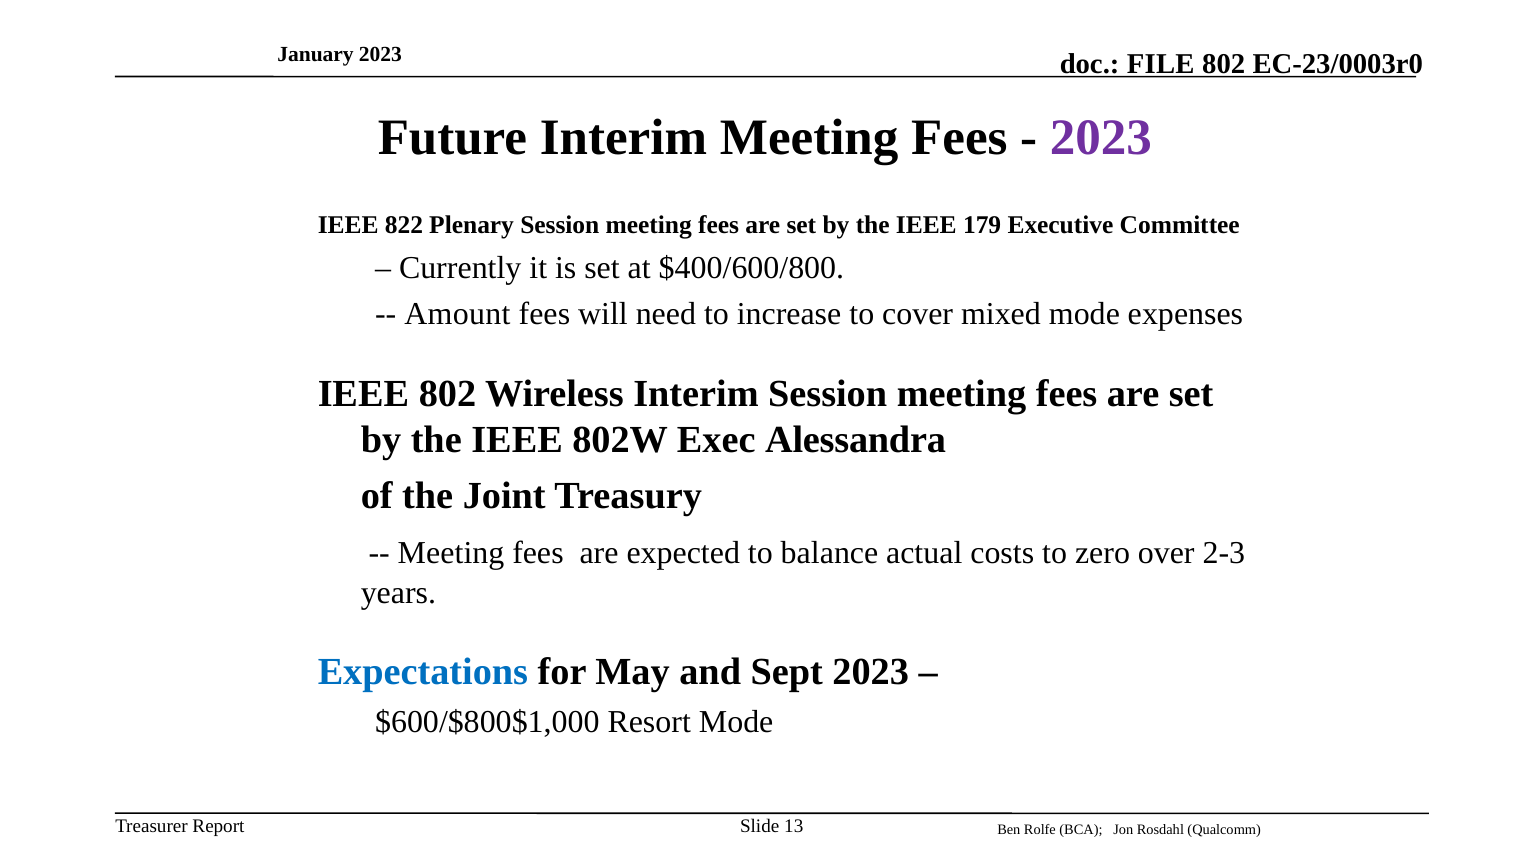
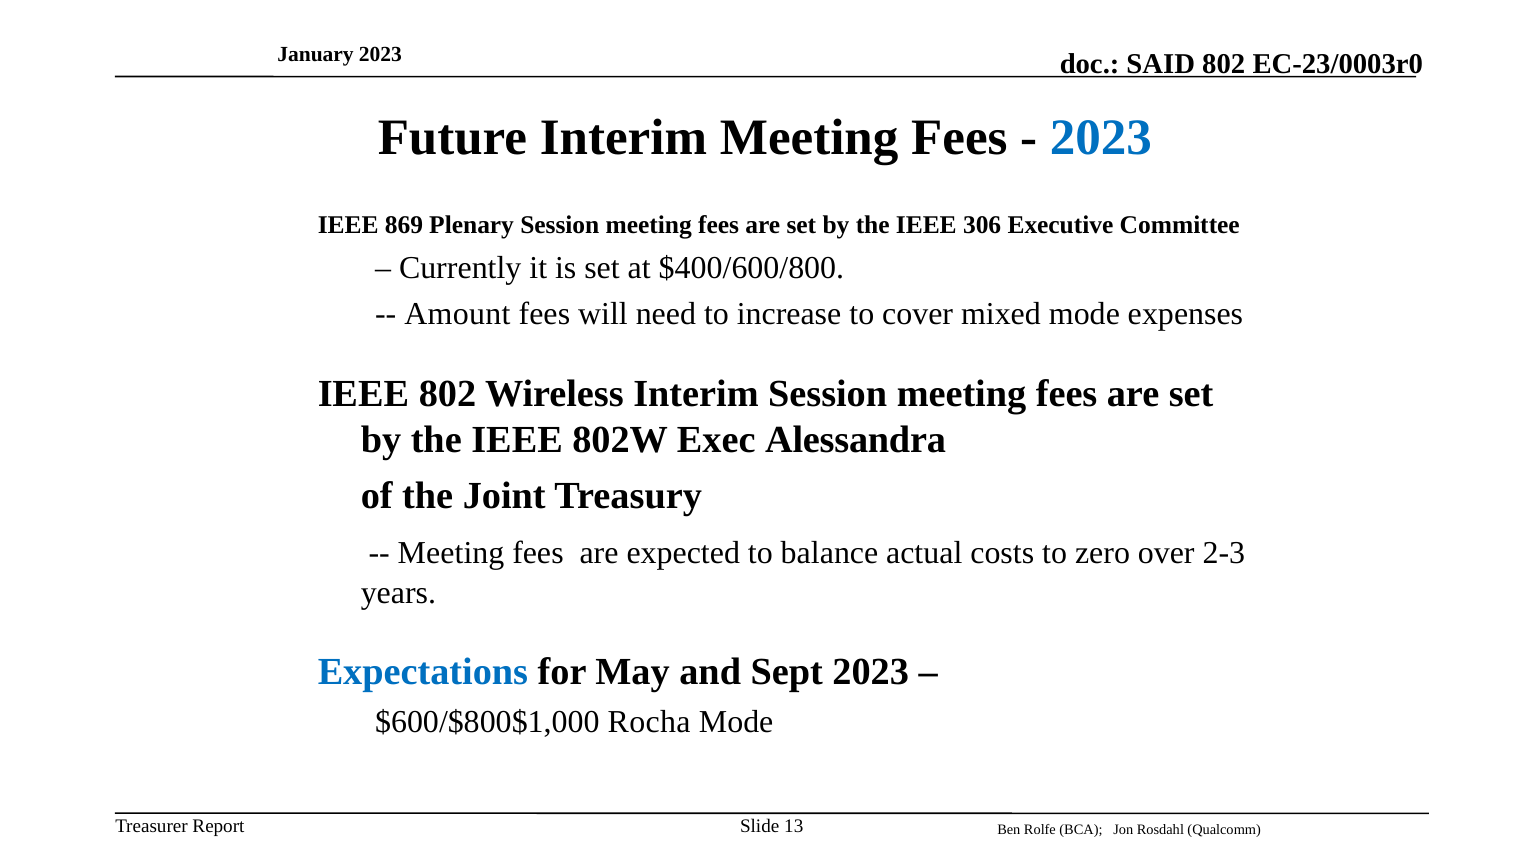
FILE: FILE -> SAID
2023 at (1101, 137) colour: purple -> blue
822: 822 -> 869
179: 179 -> 306
Resort: Resort -> Rocha
